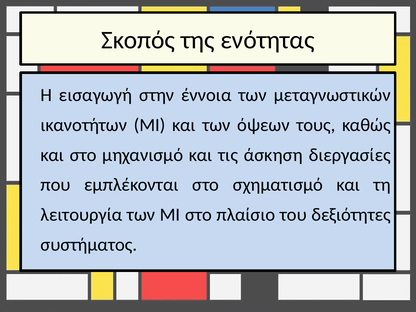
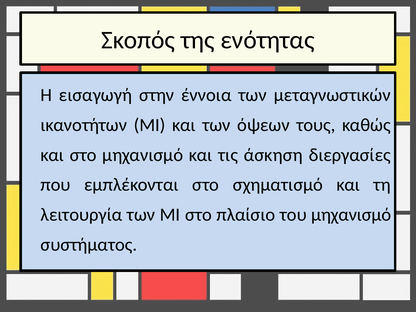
του δεξιότητες: δεξιότητες -> μηχανισμό
